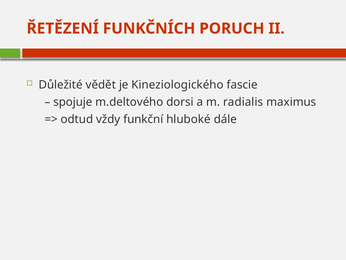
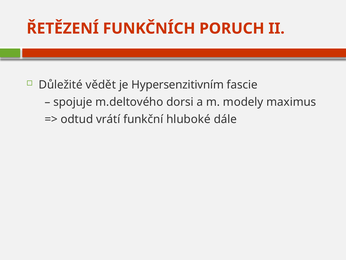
Kineziologického: Kineziologického -> Hypersenzitivním
radialis: radialis -> modely
vždy: vždy -> vrátí
